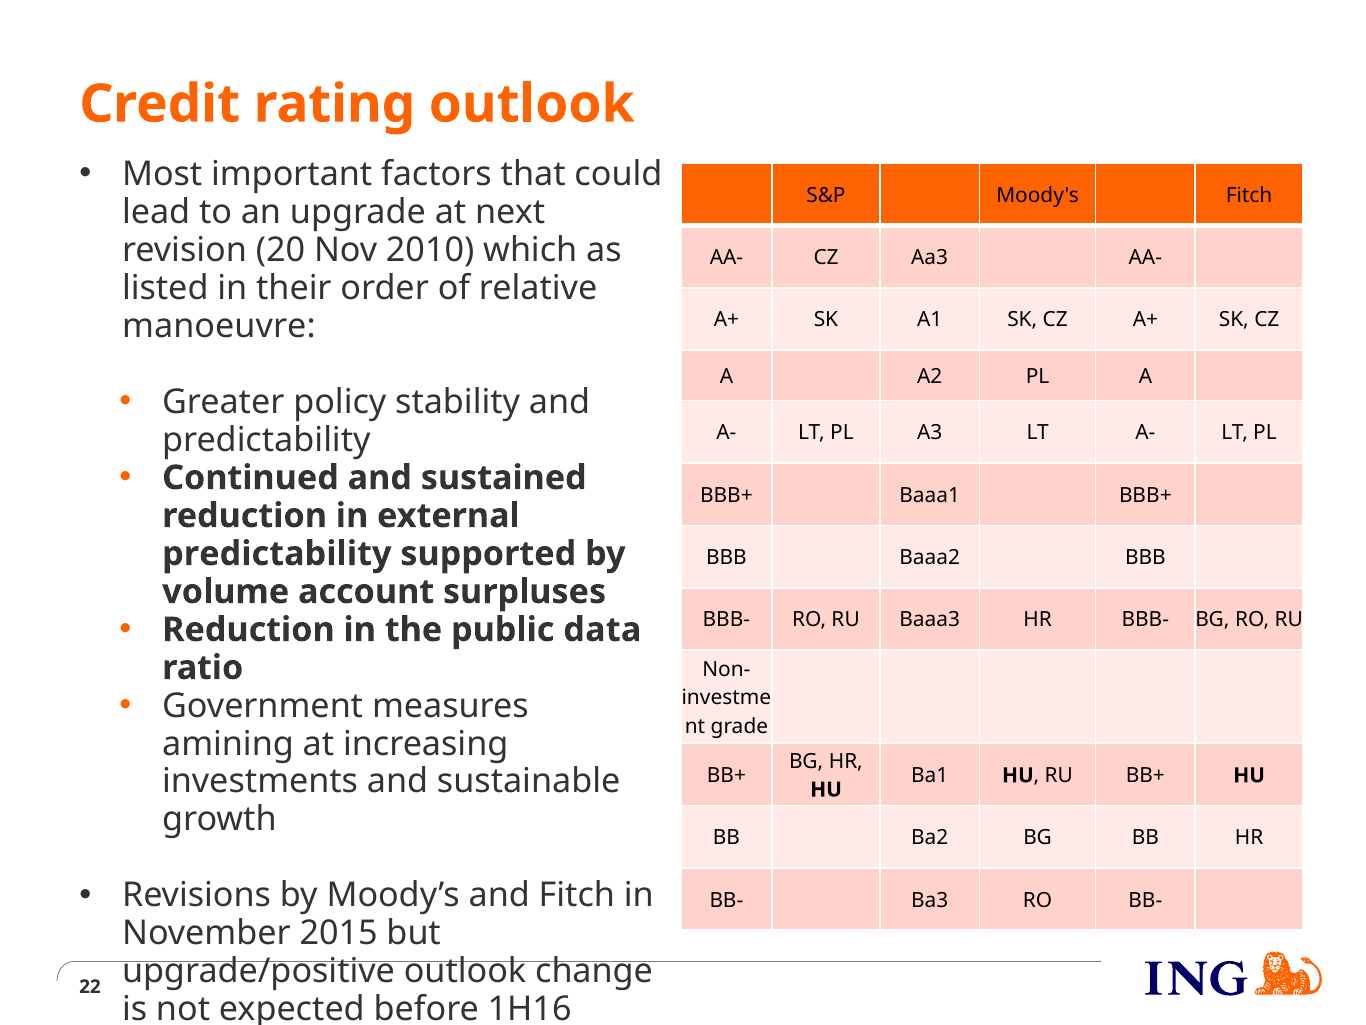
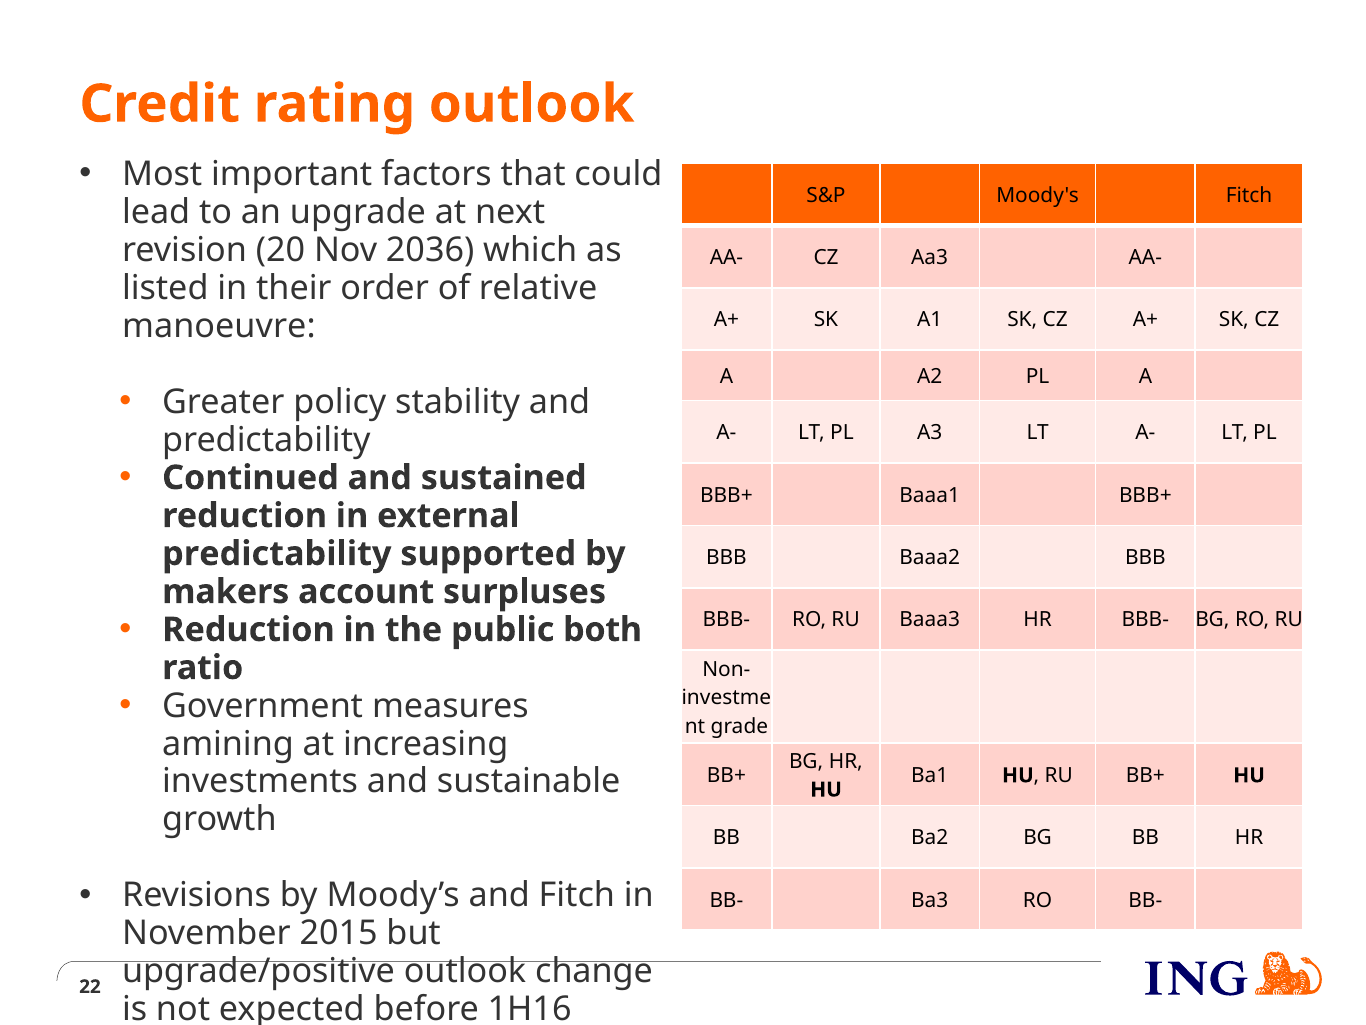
2010: 2010 -> 2036
volume: volume -> makers
data: data -> both
